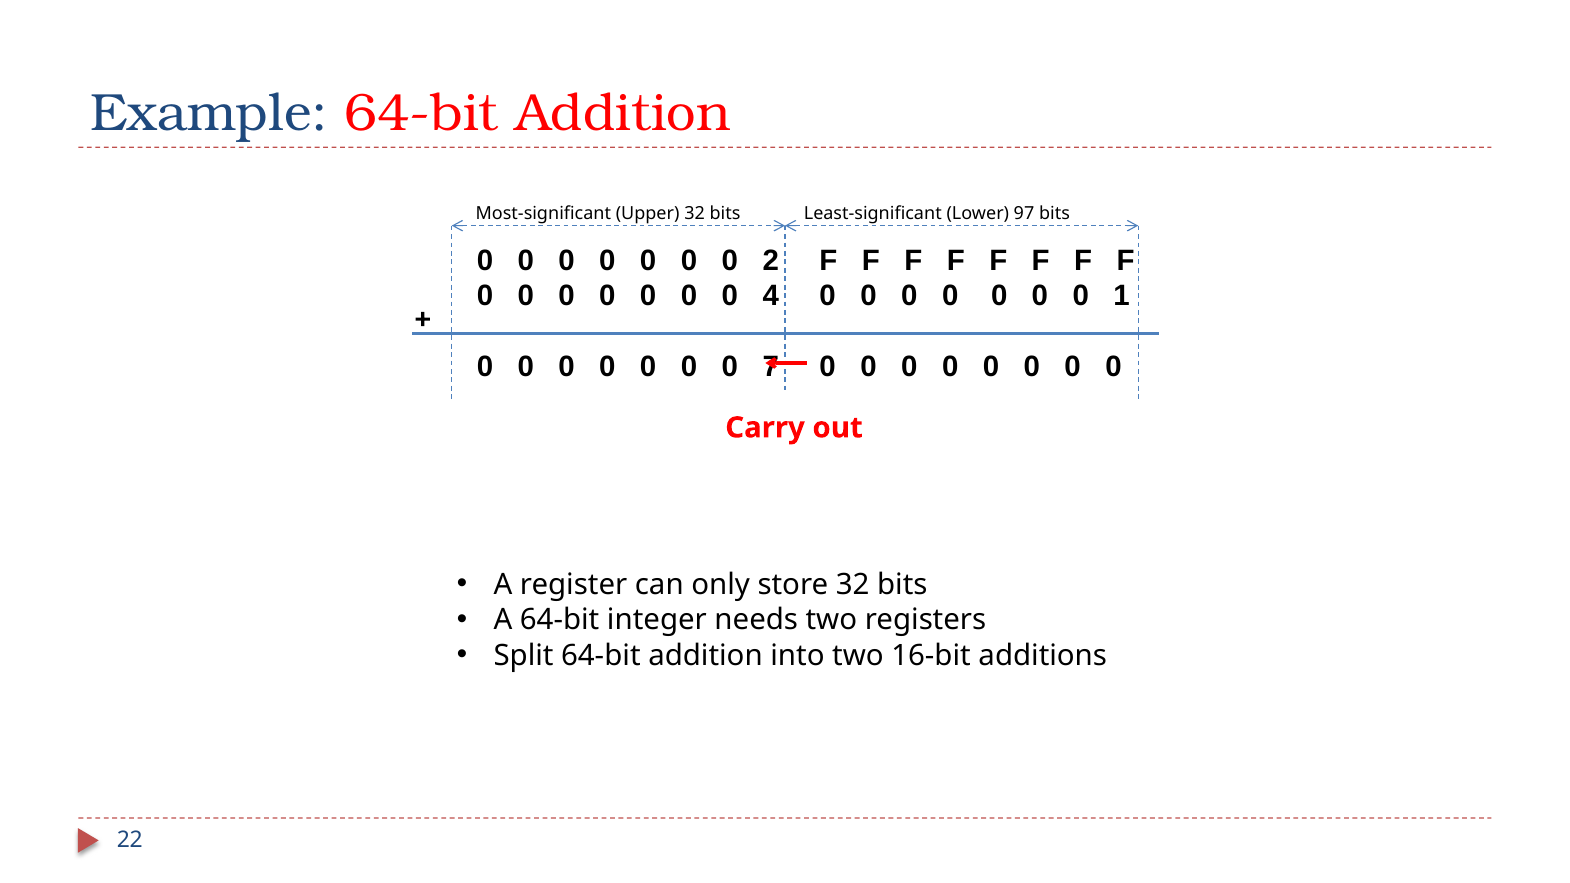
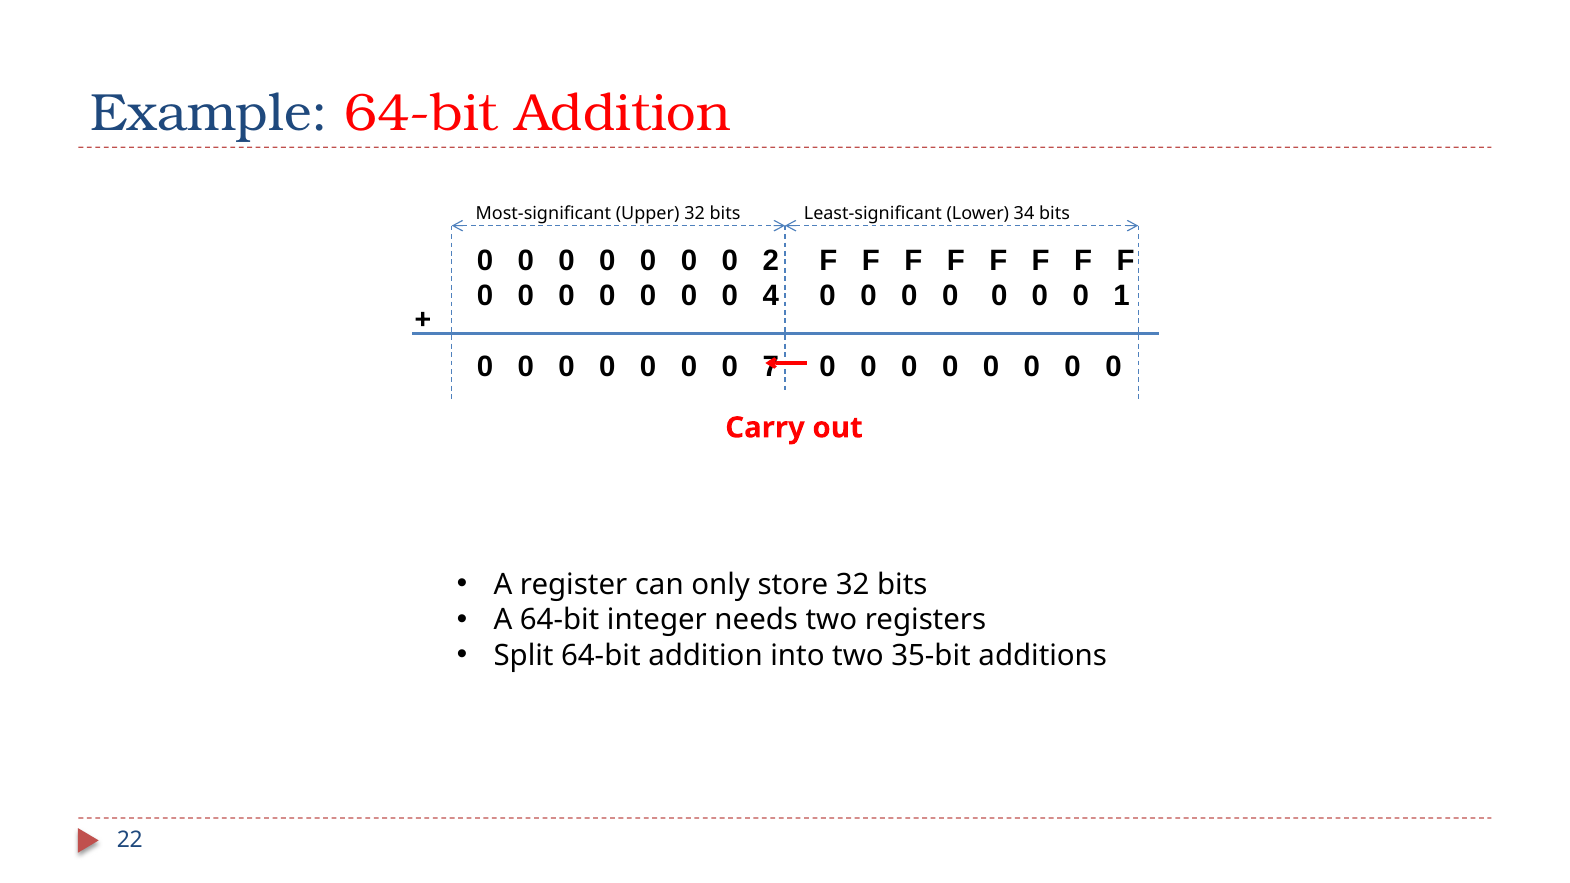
97: 97 -> 34
16-bit: 16-bit -> 35-bit
